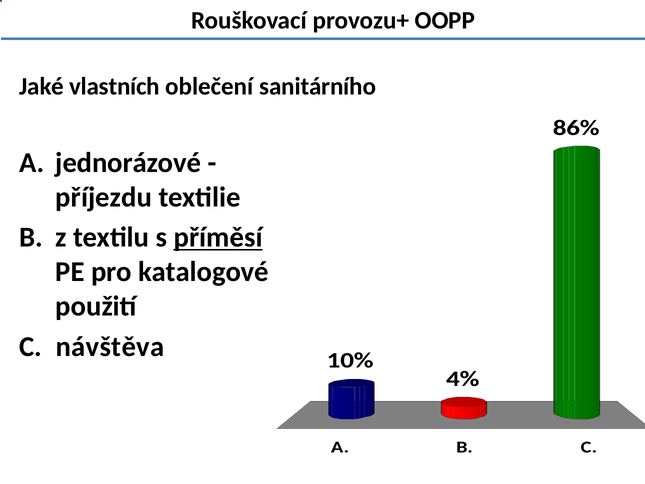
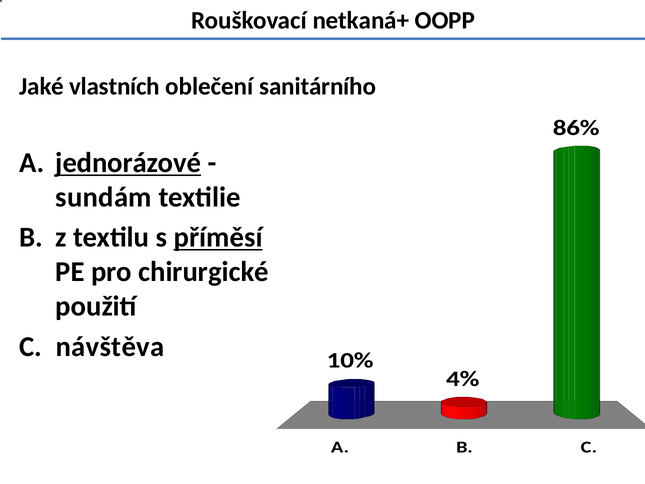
provozu+: provozu+ -> netkaná+
jednorázové underline: none -> present
příjezdu: příjezdu -> sundám
katalogové: katalogové -> chirurgické
